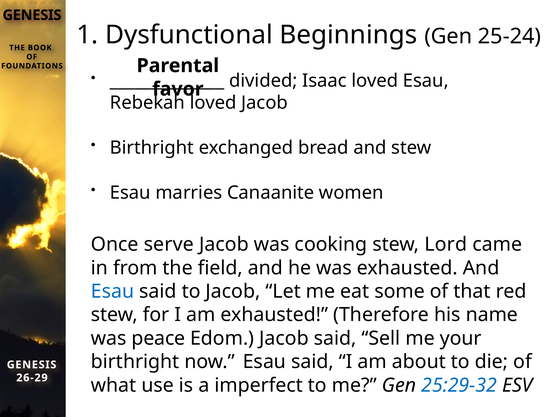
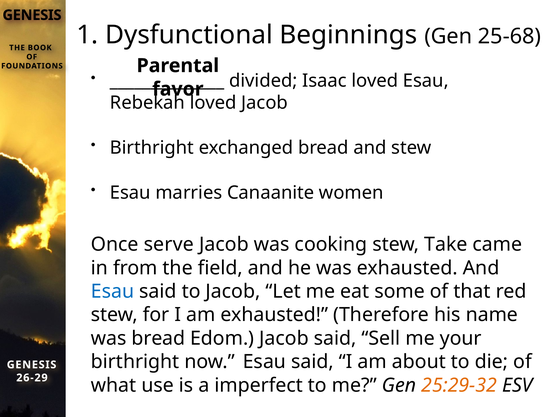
25-24: 25-24 -> 25-68
Lord: Lord -> Take
was peace: peace -> bread
25:29-32 colour: blue -> orange
